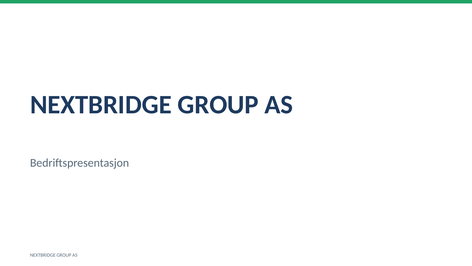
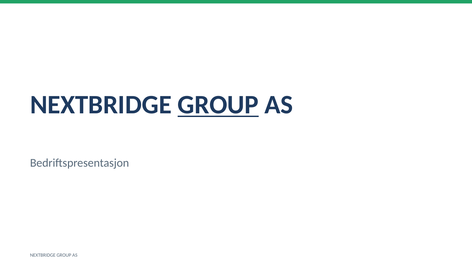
GROUP at (218, 105) underline: none -> present
